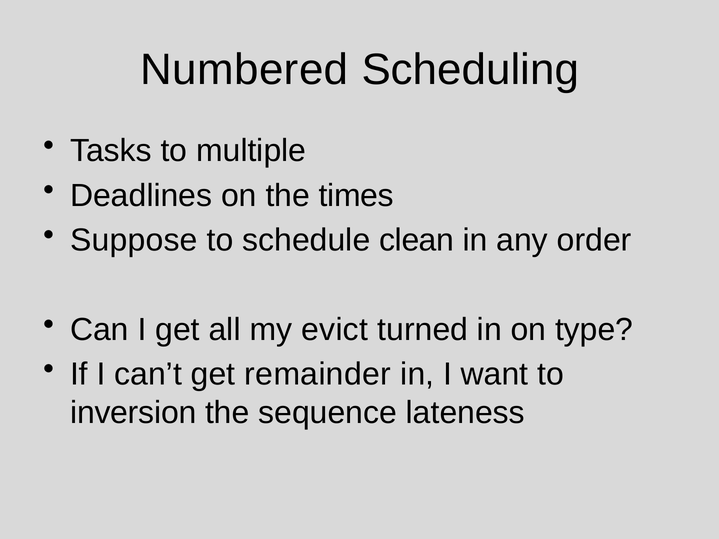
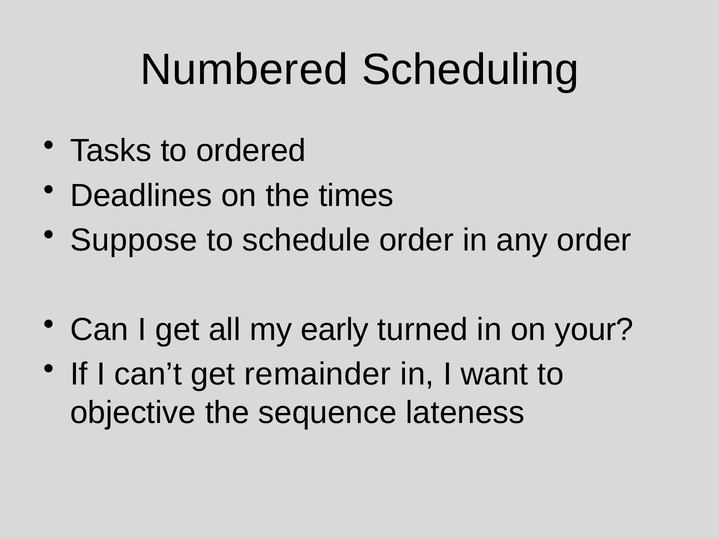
multiple: multiple -> ordered
schedule clean: clean -> order
evict: evict -> early
type: type -> your
inversion: inversion -> objective
